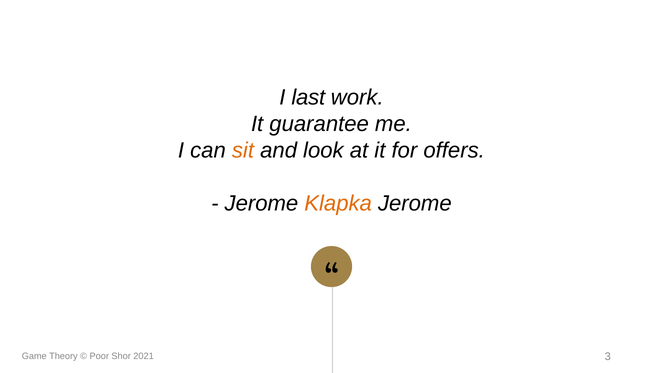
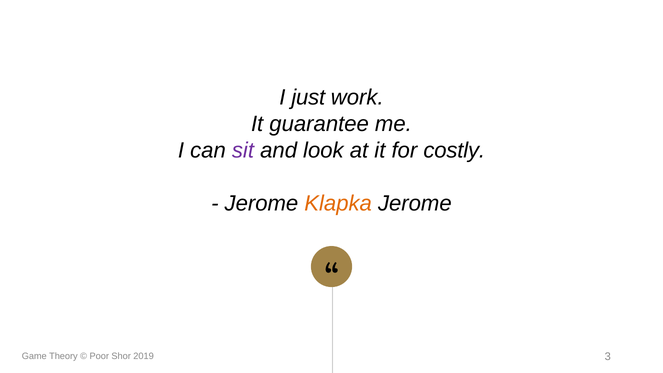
last: last -> just
sit colour: orange -> purple
offers: offers -> costly
2021: 2021 -> 2019
